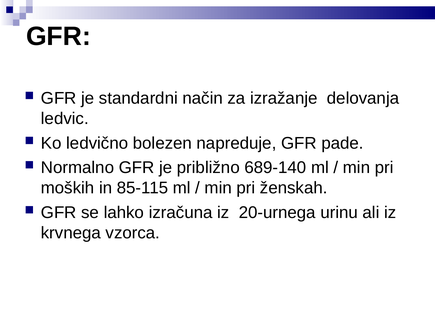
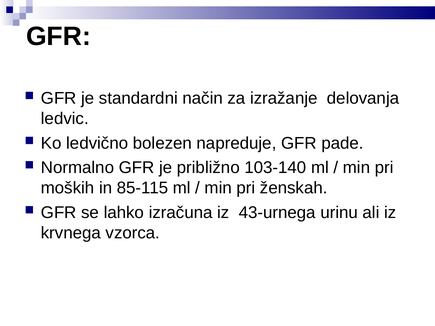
689-140: 689-140 -> 103-140
20-urnega: 20-urnega -> 43-urnega
